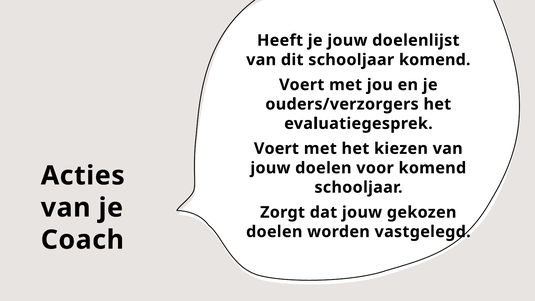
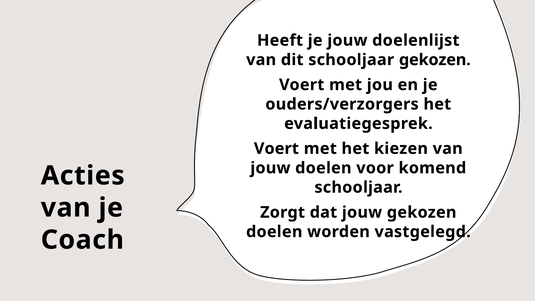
schooljaar komend: komend -> gekozen
